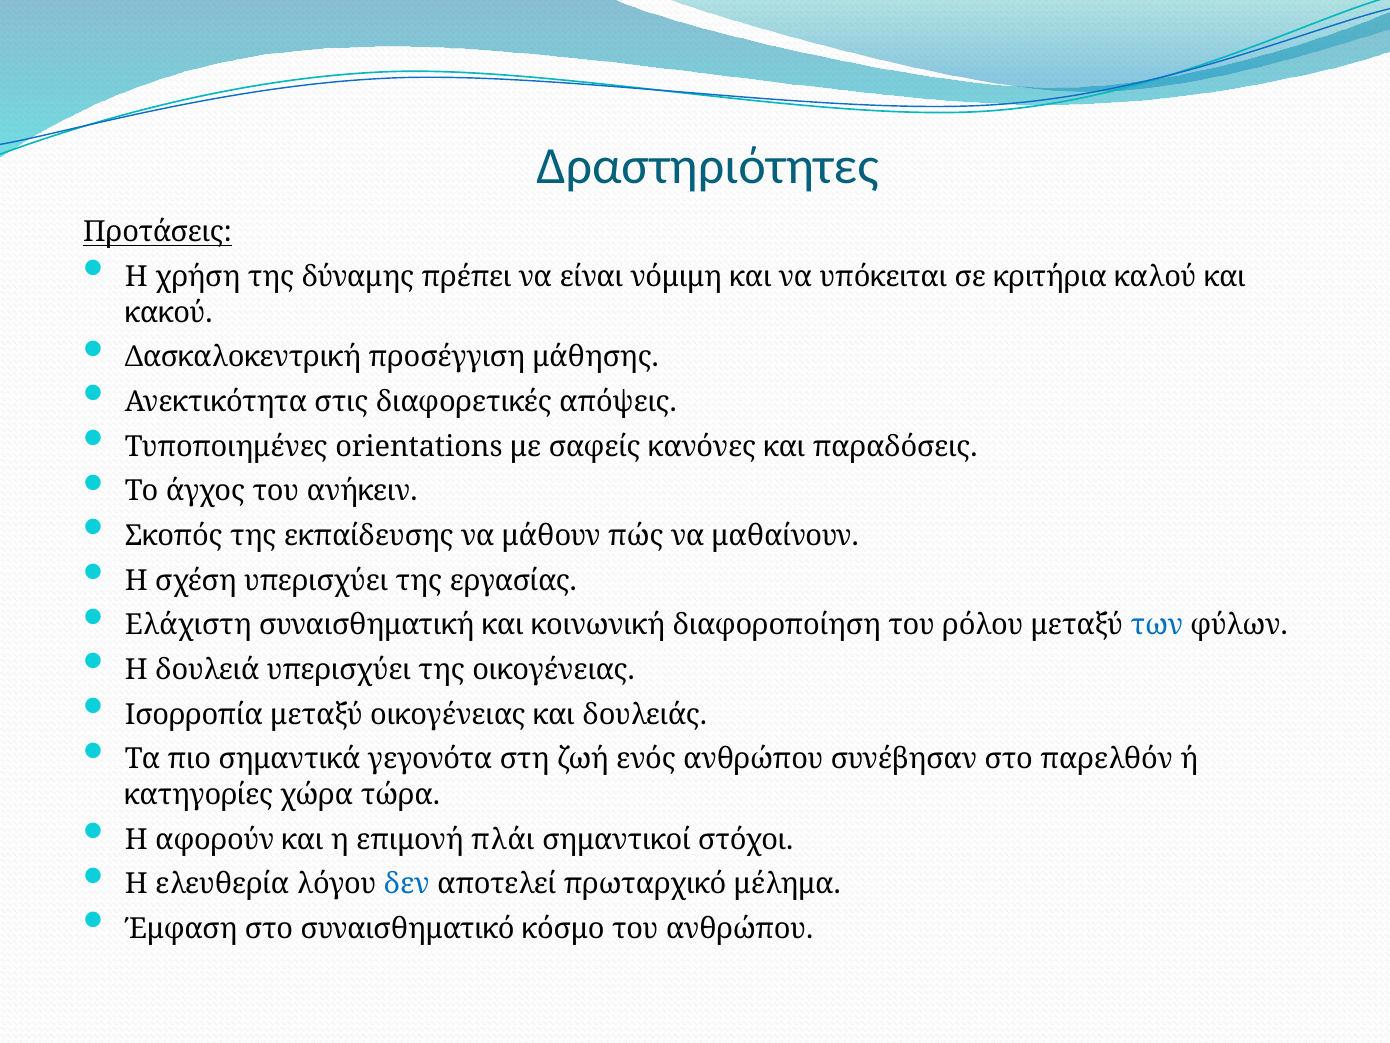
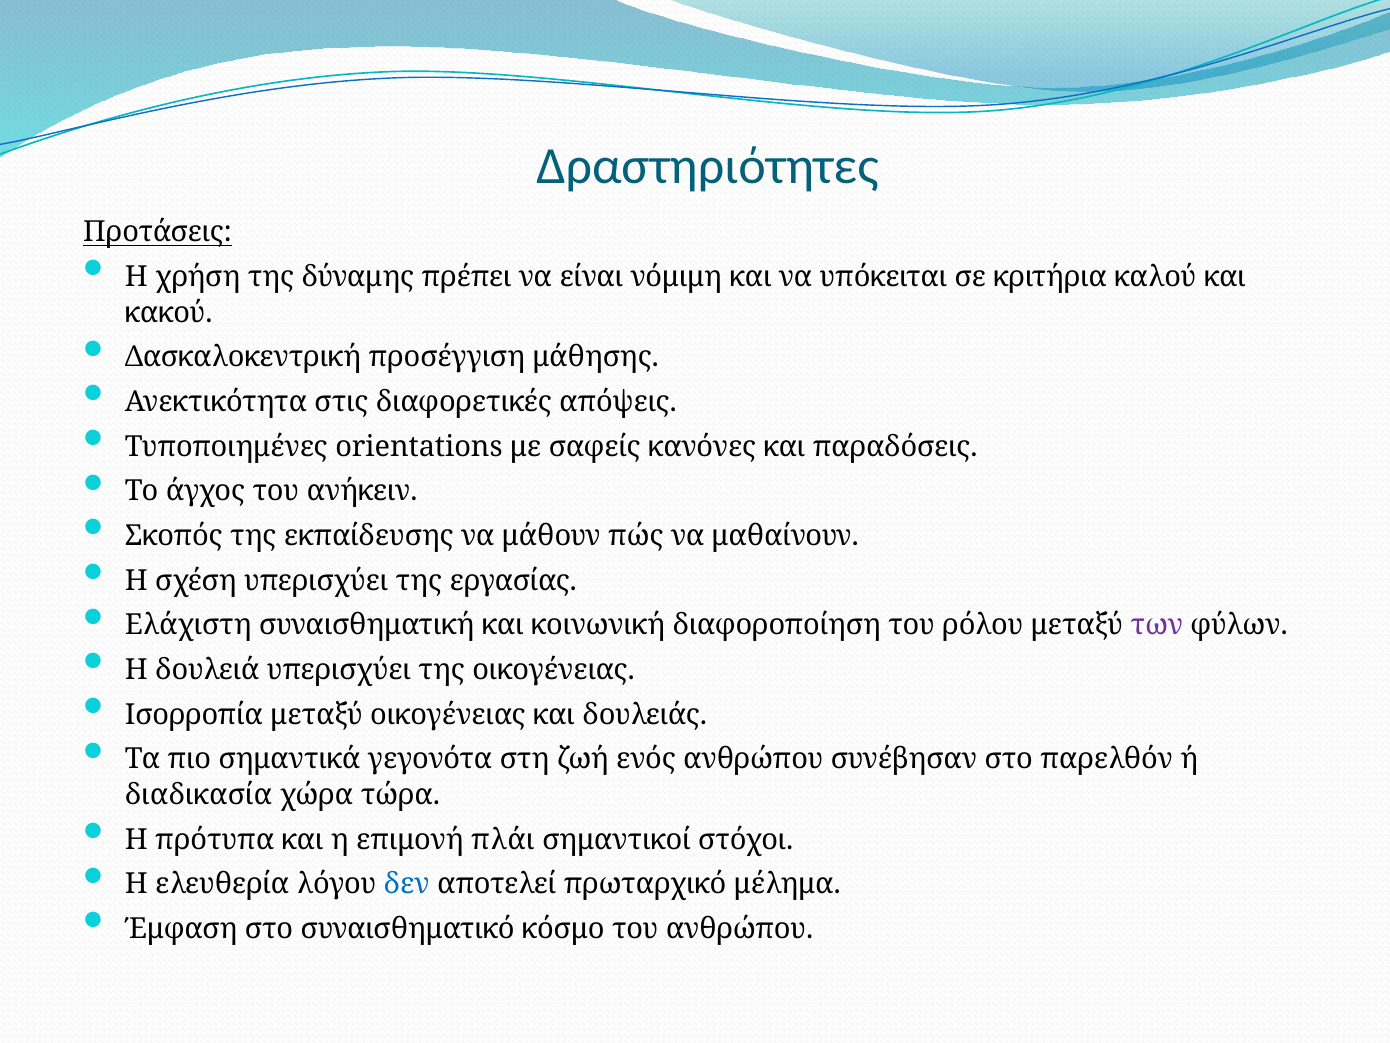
των colour: blue -> purple
κατηγορίες: κατηγορίες -> διαδικασία
αφορούν: αφορούν -> πρότυπα
